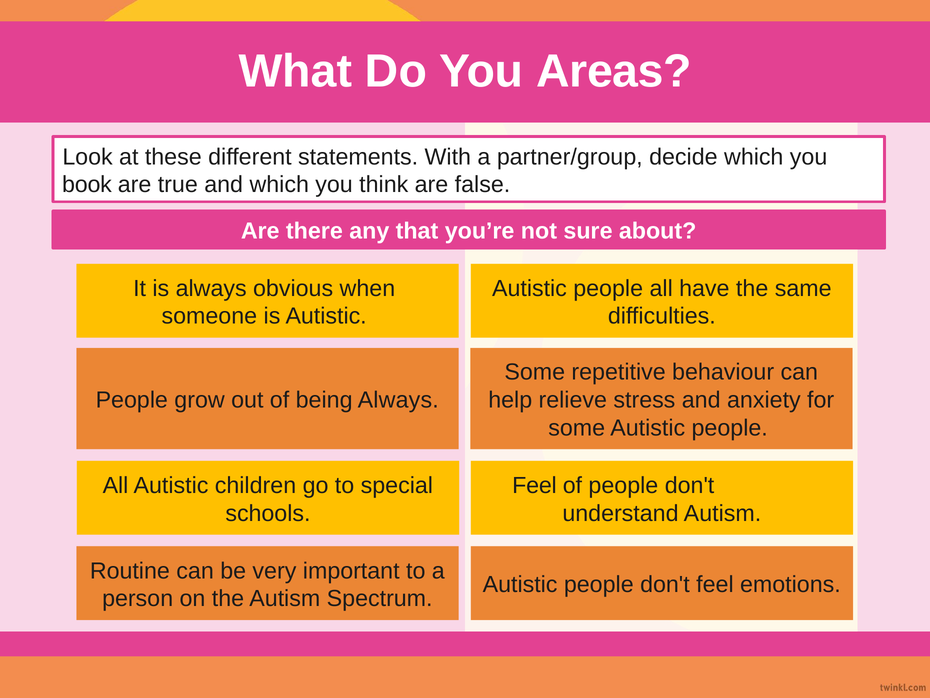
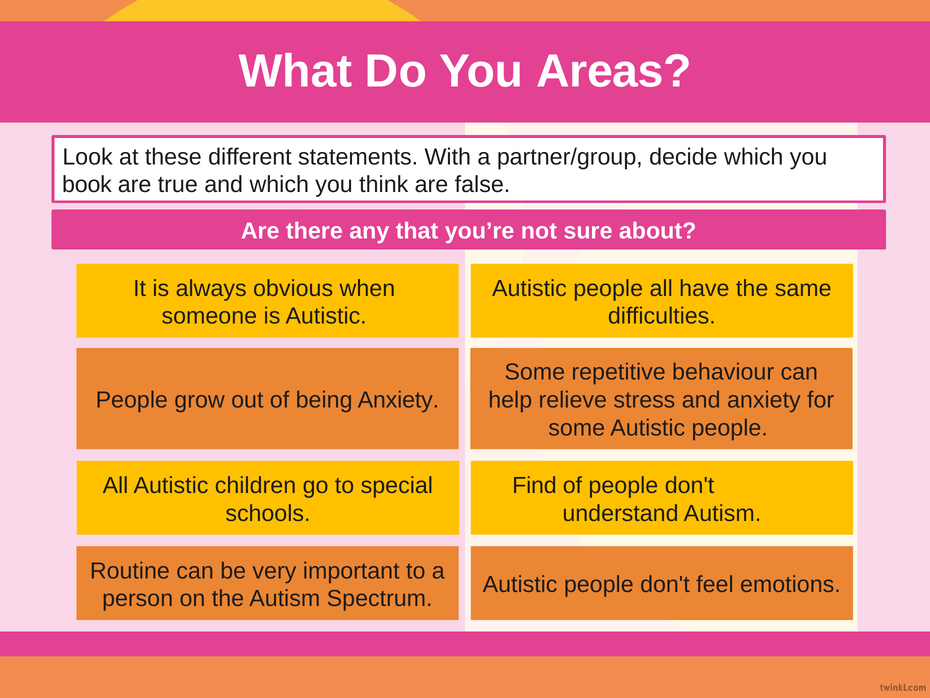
being Always: Always -> Anxiety
Feel at (534, 485): Feel -> Find
